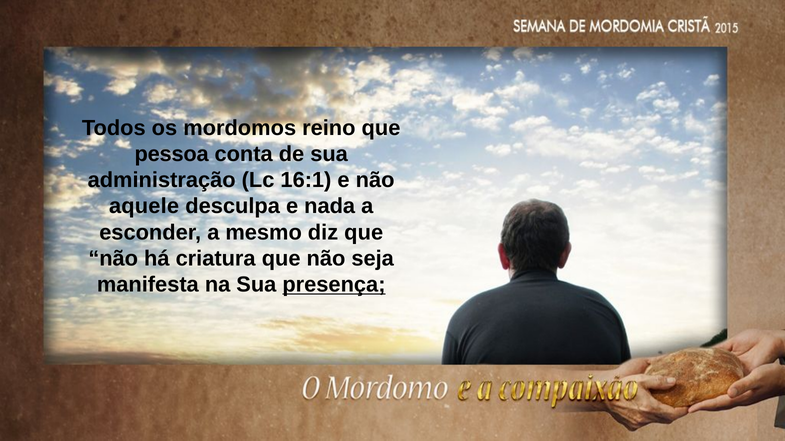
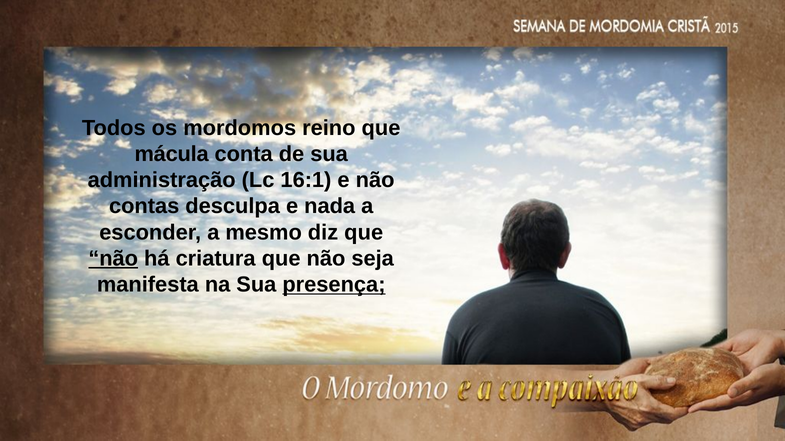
pessoa: pessoa -> mácula
aquele: aquele -> contas
não at (113, 259) underline: none -> present
